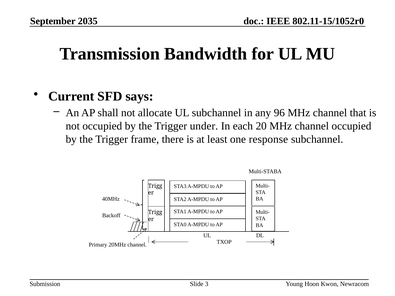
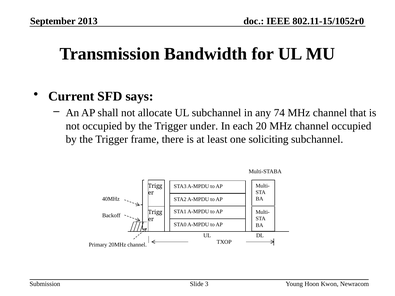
2035: 2035 -> 2013
96: 96 -> 74
response: response -> soliciting
